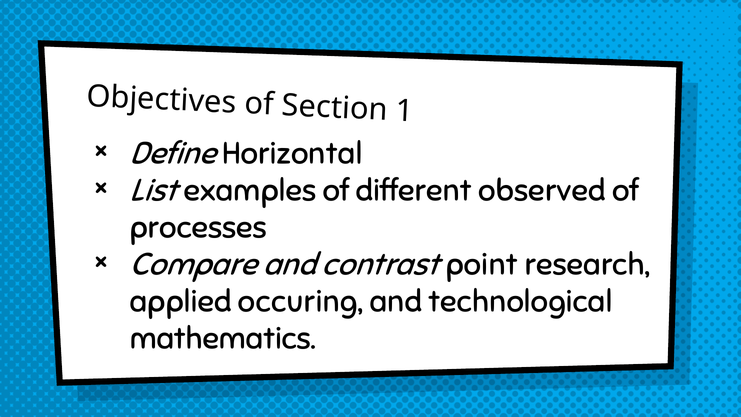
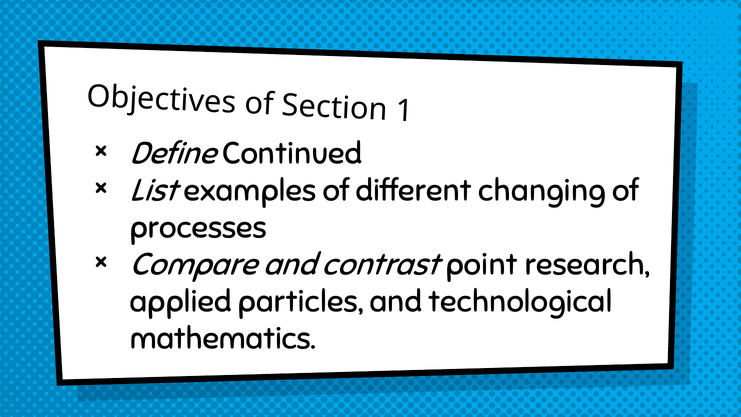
Horizontal: Horizontal -> Continued
observed: observed -> changing
occuring: occuring -> particles
